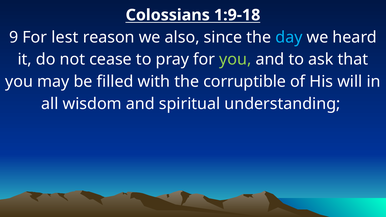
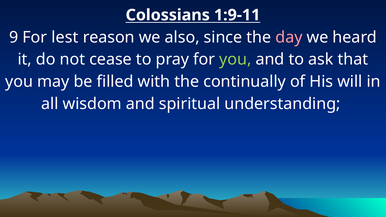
1:9-18: 1:9-18 -> 1:9-11
day colour: light blue -> pink
corruptible: corruptible -> continually
